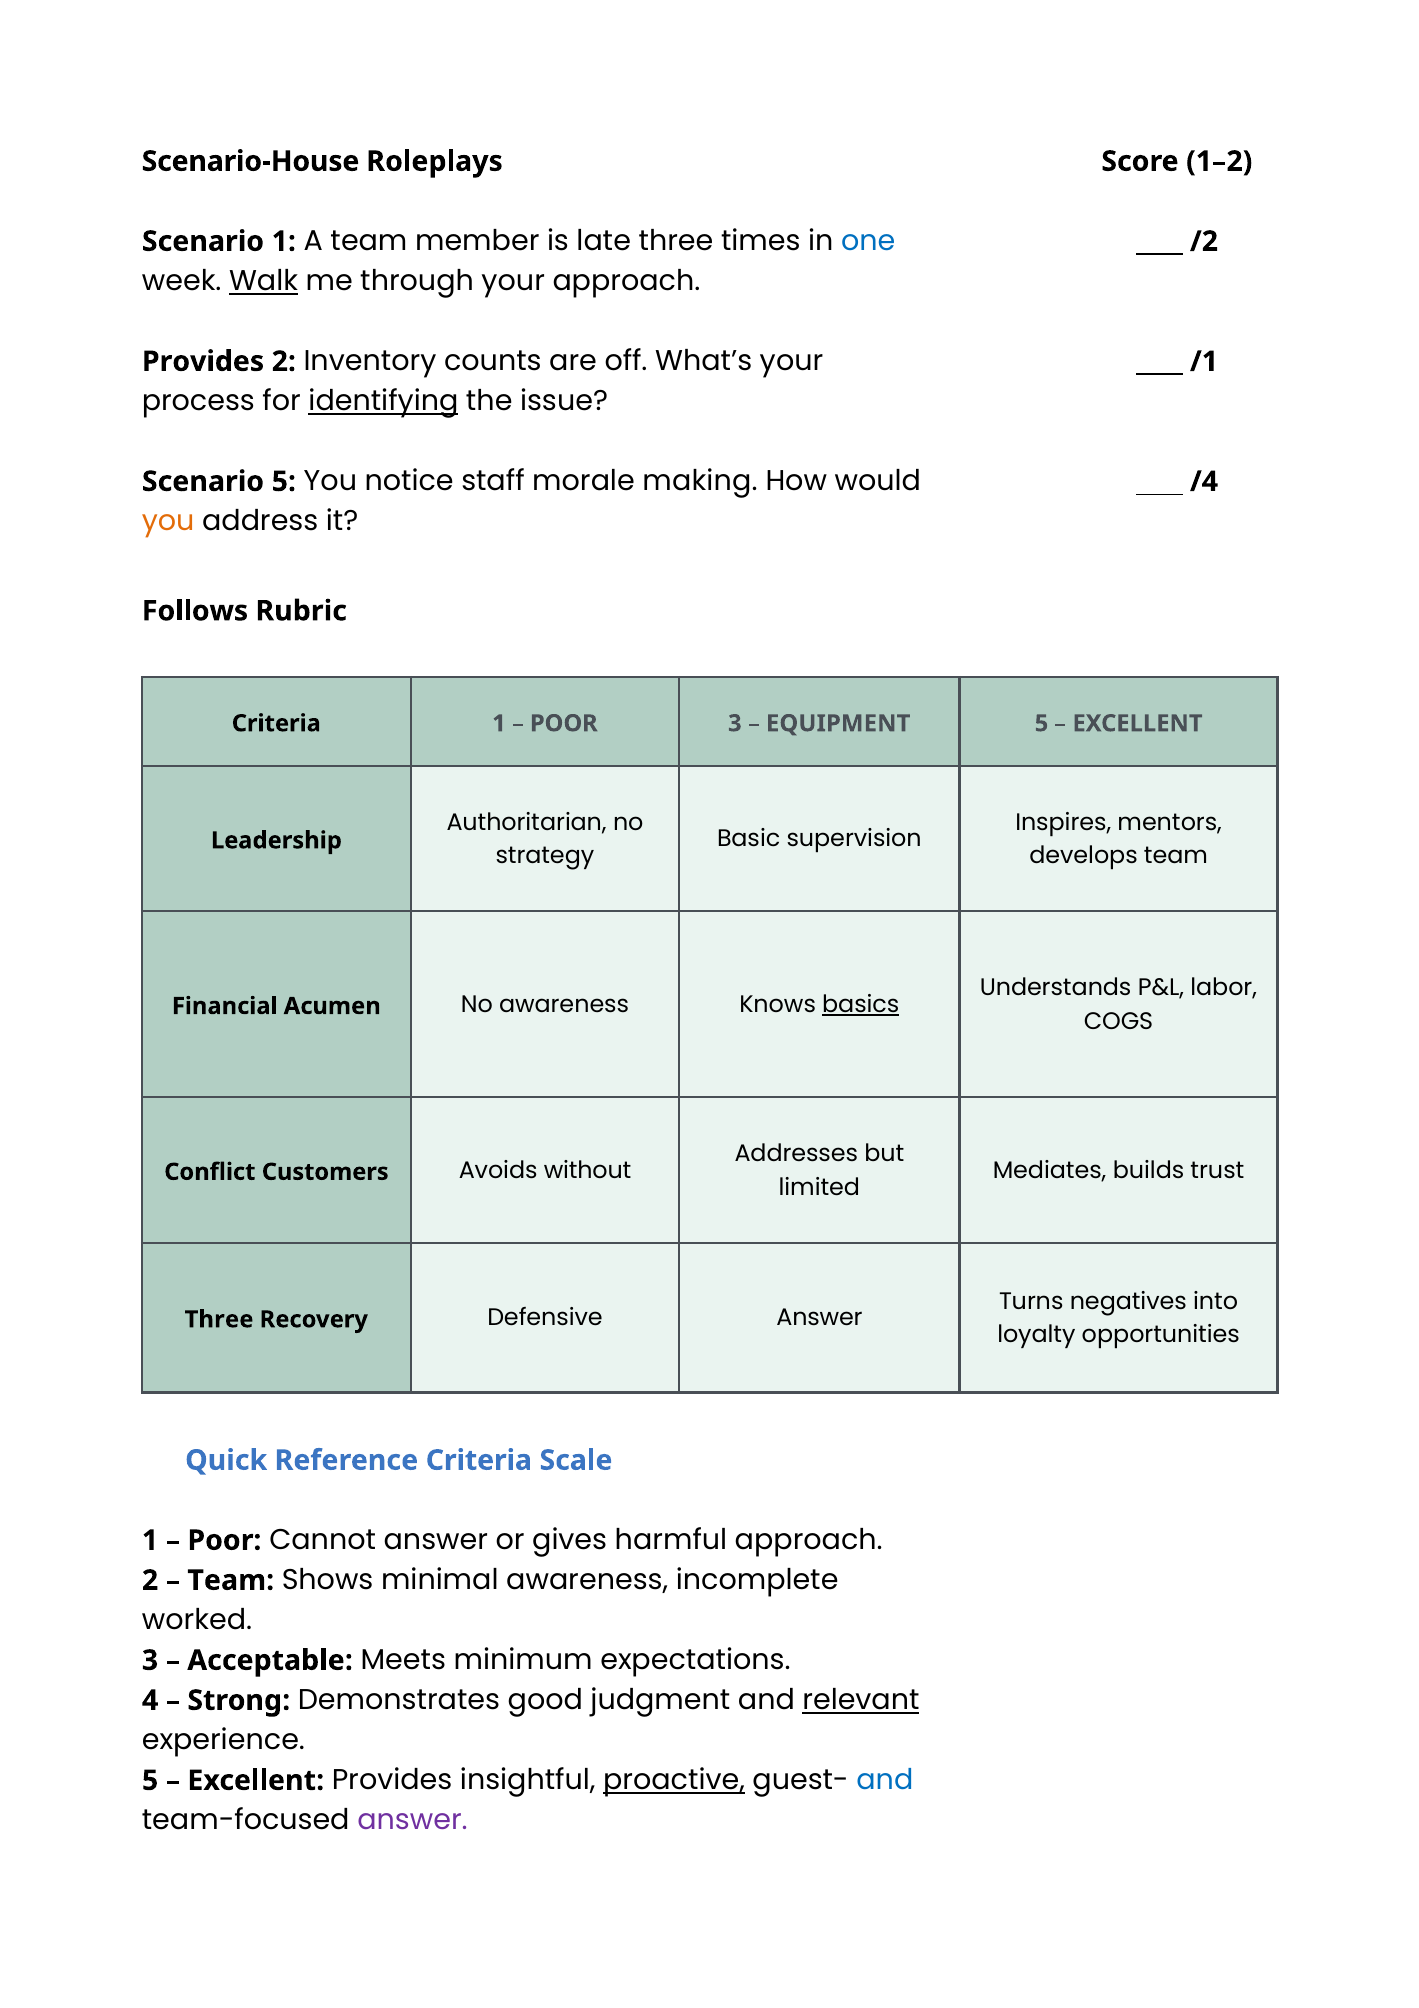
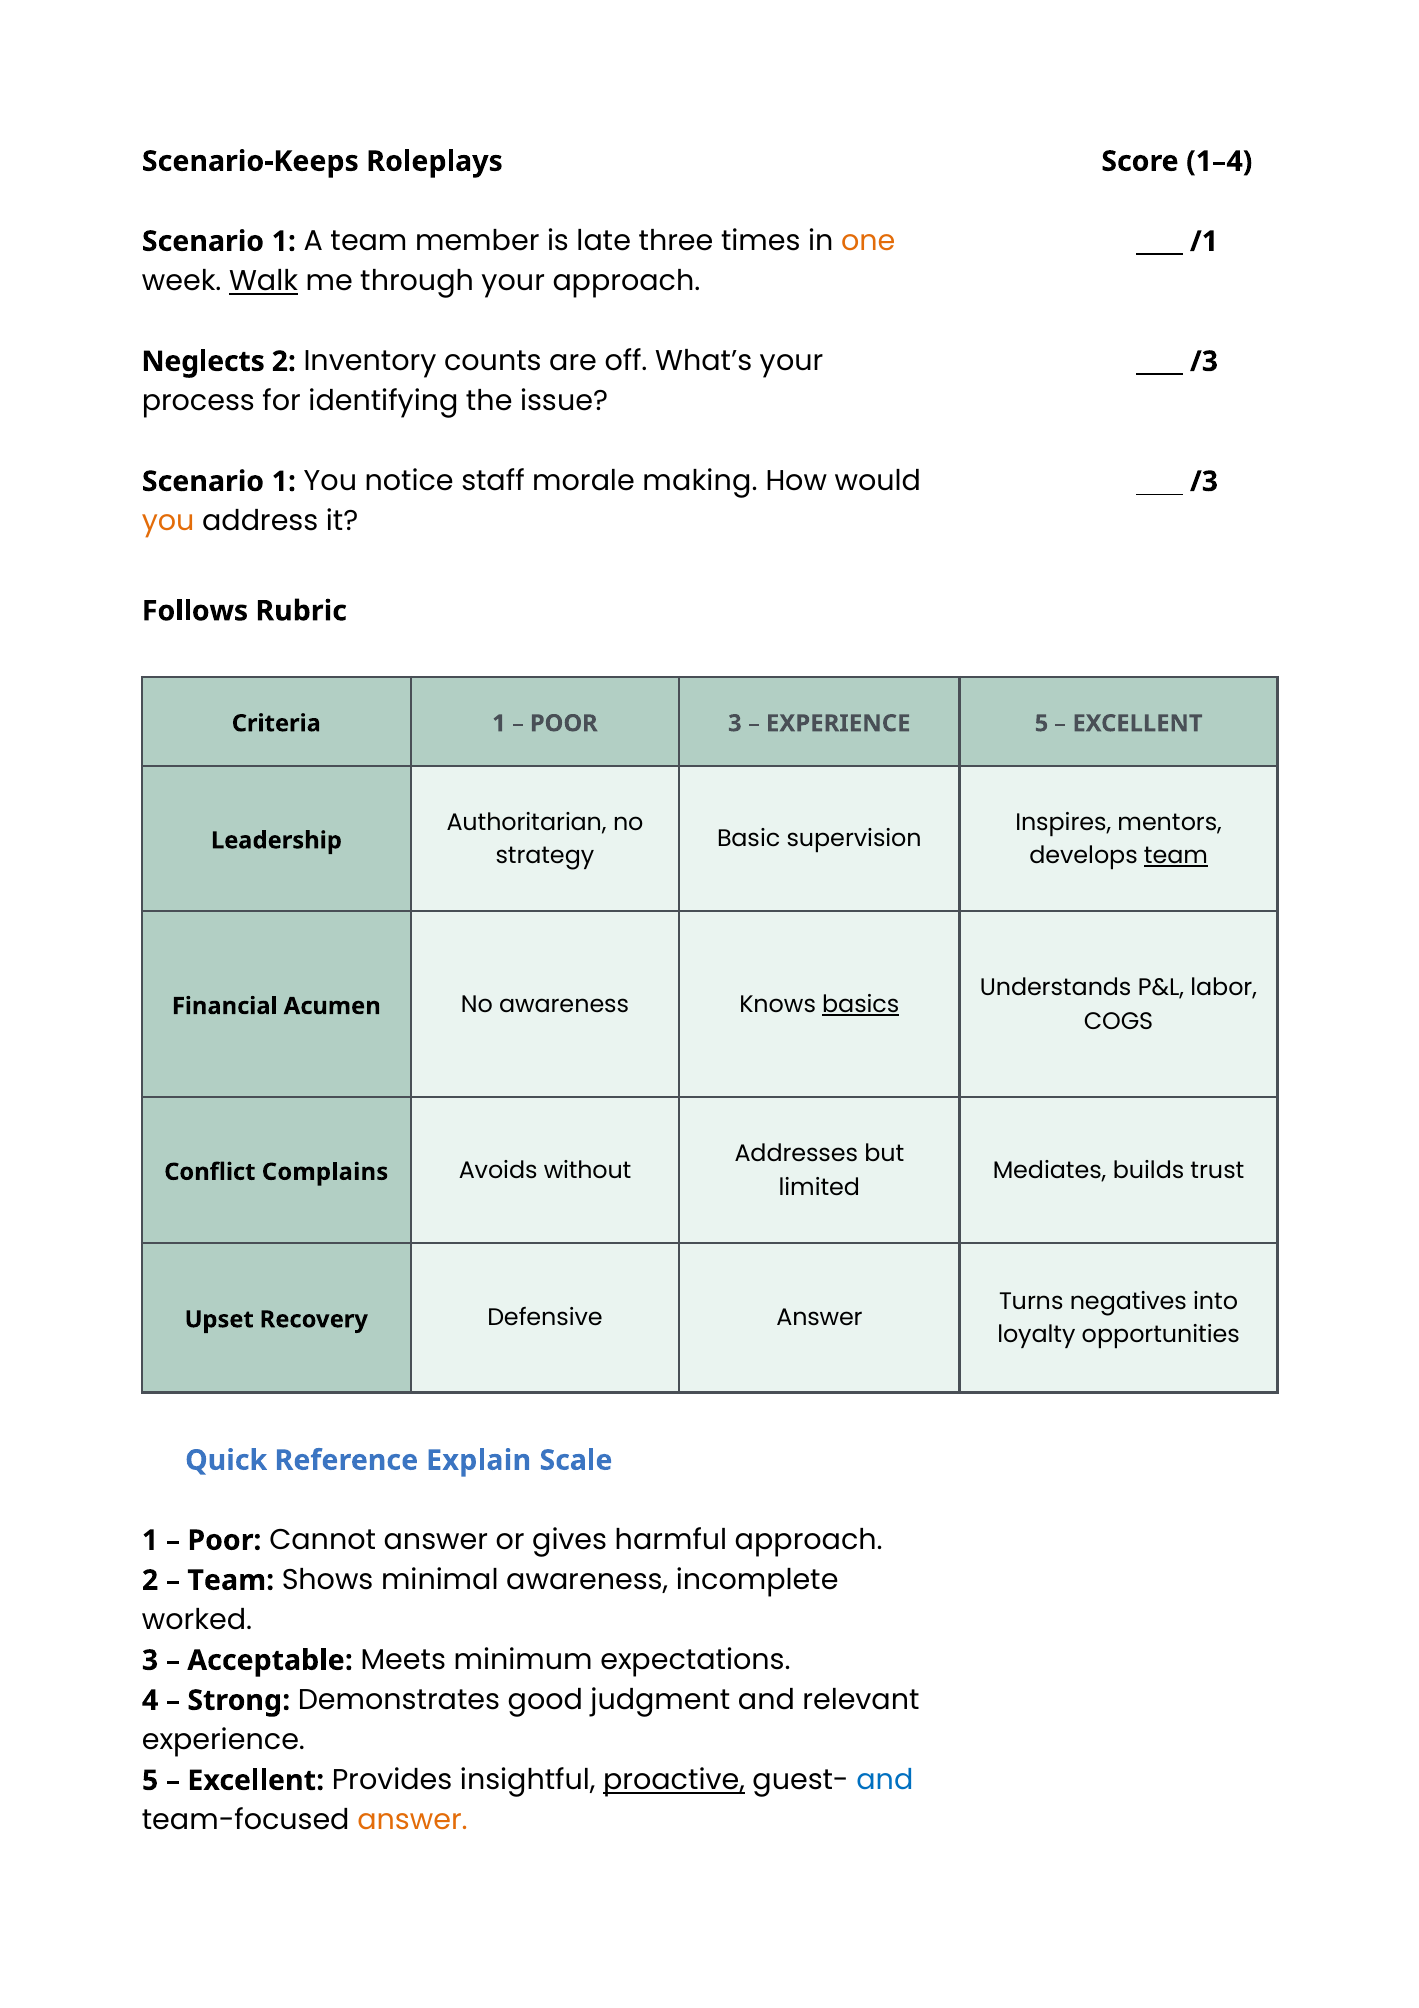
Scenario-House: Scenario-House -> Scenario-Keeps
1–2: 1–2 -> 1–4
one colour: blue -> orange
/2: /2 -> /1
Provides at (203, 362): Provides -> Neglects
/1 at (1204, 362): /1 -> /3
identifying underline: present -> none
5 at (284, 482): 5 -> 1
/4 at (1204, 482): /4 -> /3
EQUIPMENT at (838, 723): EQUIPMENT -> EXPERIENCE
team at (1176, 856) underline: none -> present
Customers: Customers -> Complains
Three at (219, 1320): Three -> Upset
Reference Criteria: Criteria -> Explain
relevant underline: present -> none
answer at (413, 1821) colour: purple -> orange
